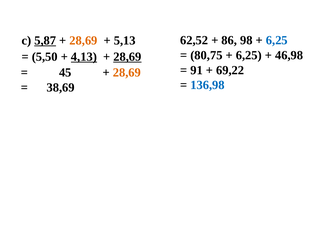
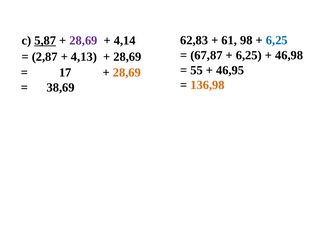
62,52: 62,52 -> 62,83
86: 86 -> 61
28,69 at (83, 41) colour: orange -> purple
5,13: 5,13 -> 4,14
80,75: 80,75 -> 67,87
5,50: 5,50 -> 2,87
4,13 underline: present -> none
28,69 at (127, 57) underline: present -> none
91: 91 -> 55
69,22: 69,22 -> 46,95
45: 45 -> 17
136,98 colour: blue -> orange
